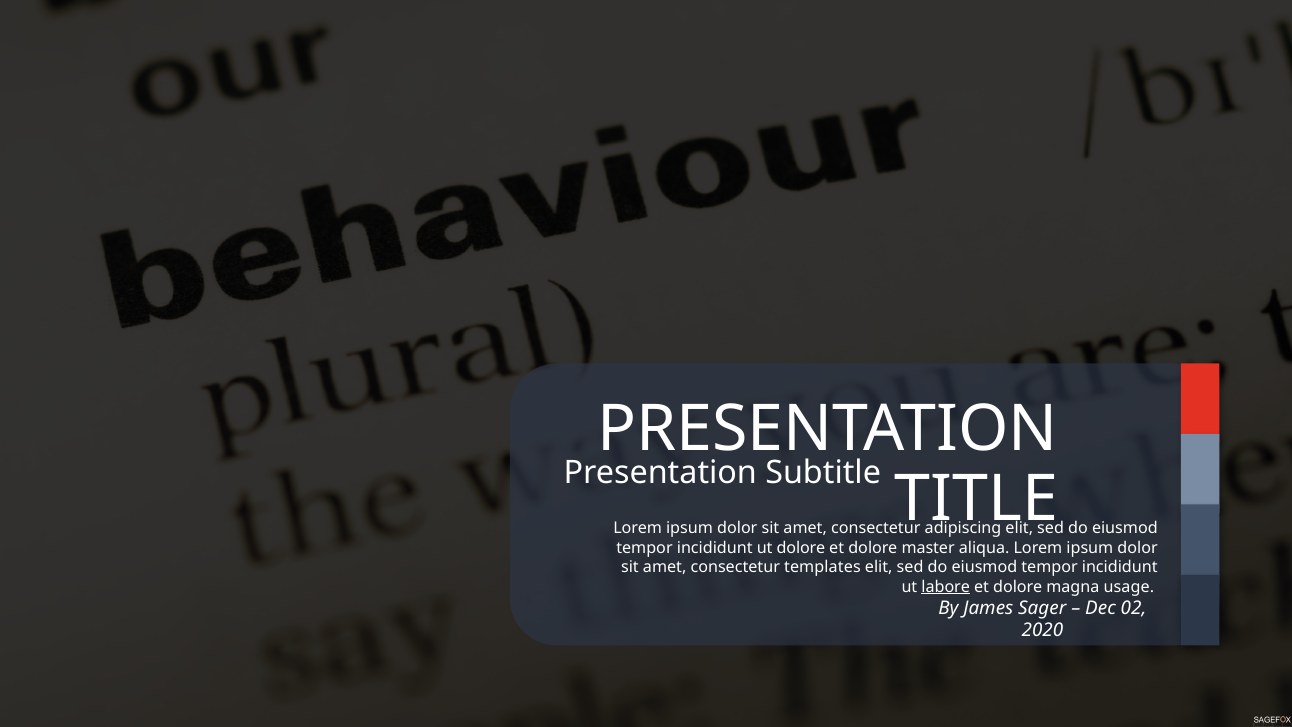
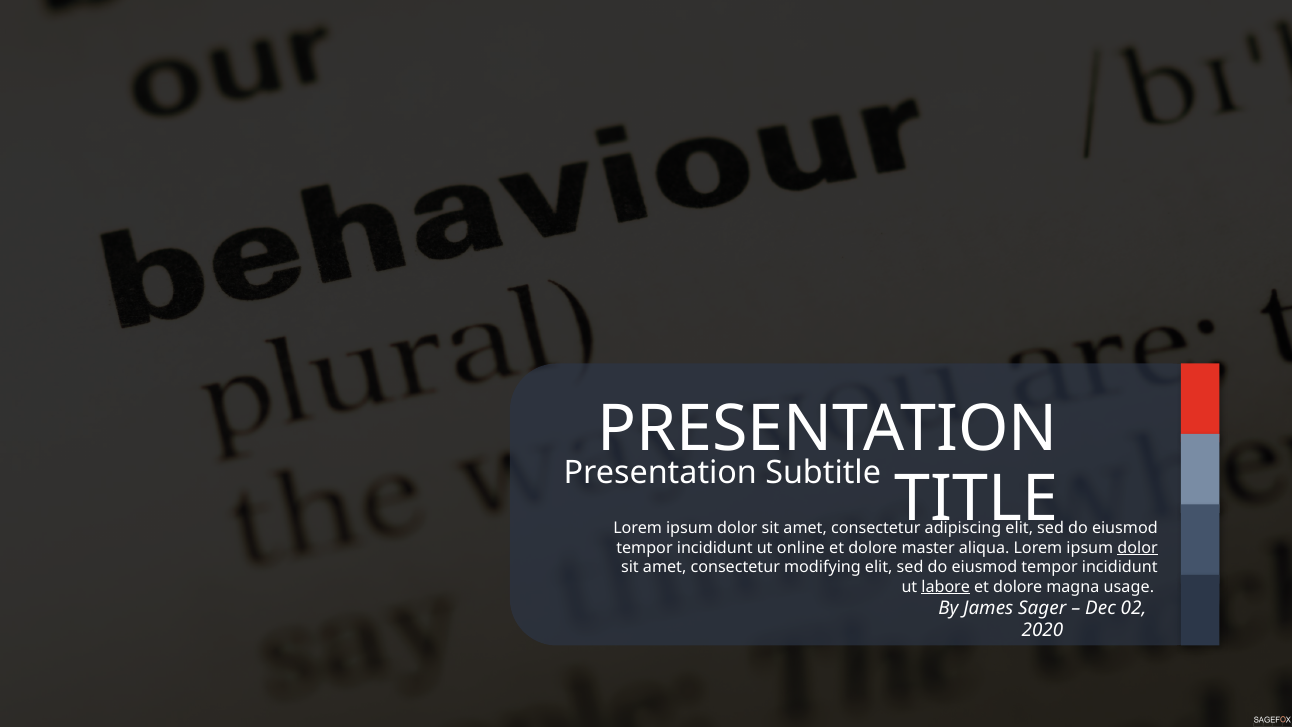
ut dolore: dolore -> online
dolor at (1138, 548) underline: none -> present
templates: templates -> modifying
